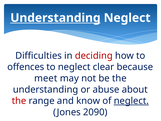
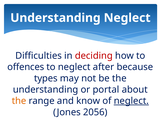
Understanding at (55, 18) underline: present -> none
clear: clear -> after
meet: meet -> types
abuse: abuse -> portal
the at (19, 101) colour: red -> orange
2090: 2090 -> 2056
